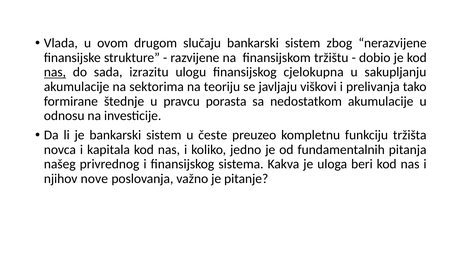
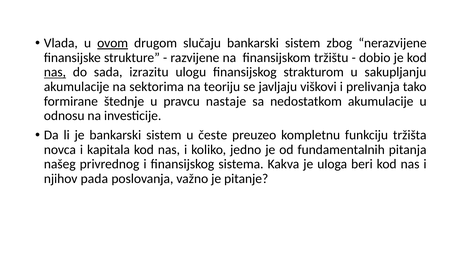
ovom underline: none -> present
cjelokupna: cjelokupna -> strakturom
porasta: porasta -> nastaje
nove: nove -> pada
